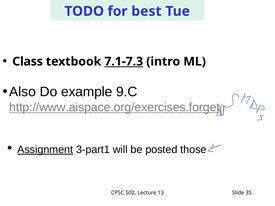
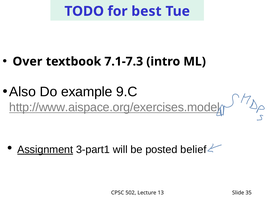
Class: Class -> Over
7.1-7.3 underline: present -> none
http://www.aispace.org/exercises.forget: http://www.aispace.org/exercises.forget -> http://www.aispace.org/exercises.model
those: those -> belief
